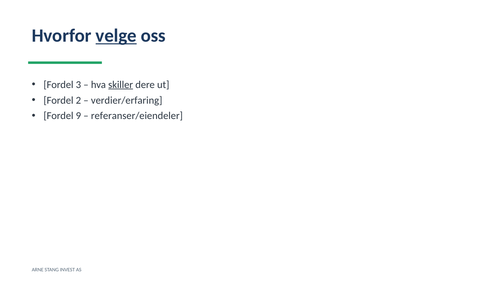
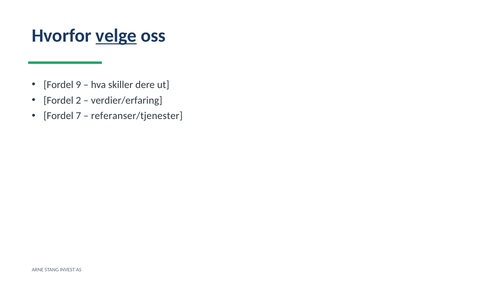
3: 3 -> 9
skiller underline: present -> none
9: 9 -> 7
referanser/eiendeler: referanser/eiendeler -> referanser/tjenester
